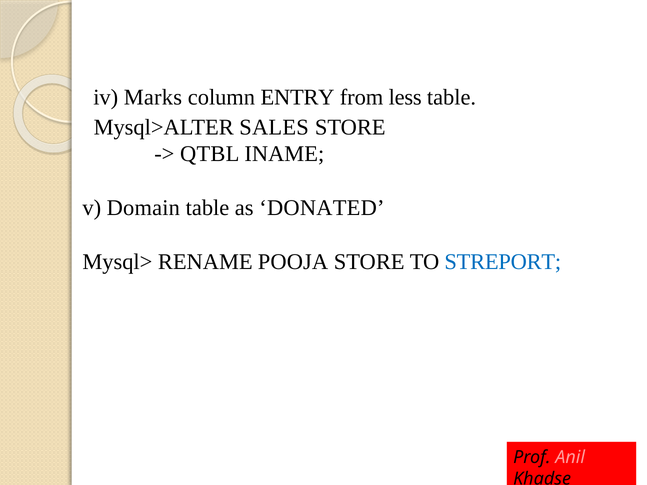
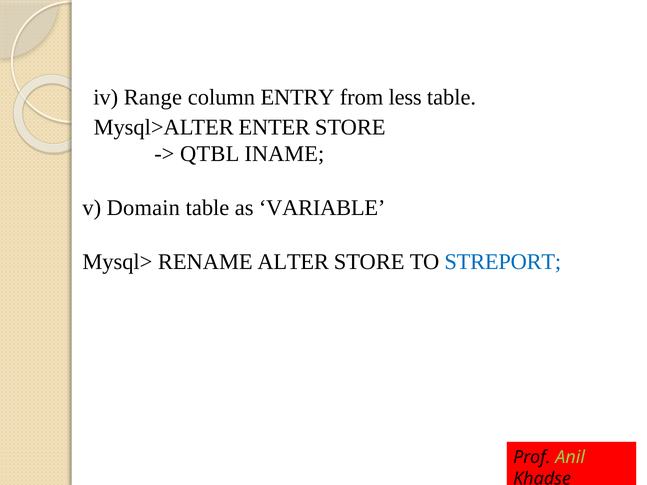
Marks: Marks -> Range
SALES: SALES -> ENTER
DONATED: DONATED -> VARIABLE
POOJA: POOJA -> ALTER
Anil colour: pink -> light green
